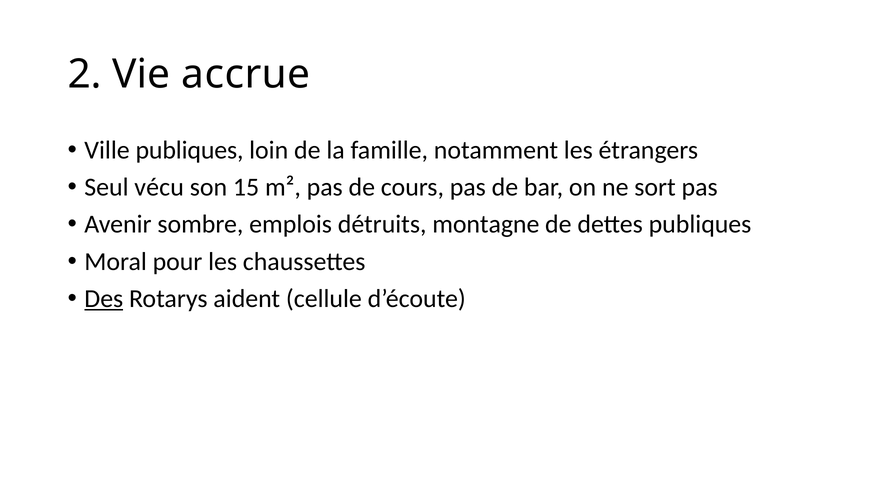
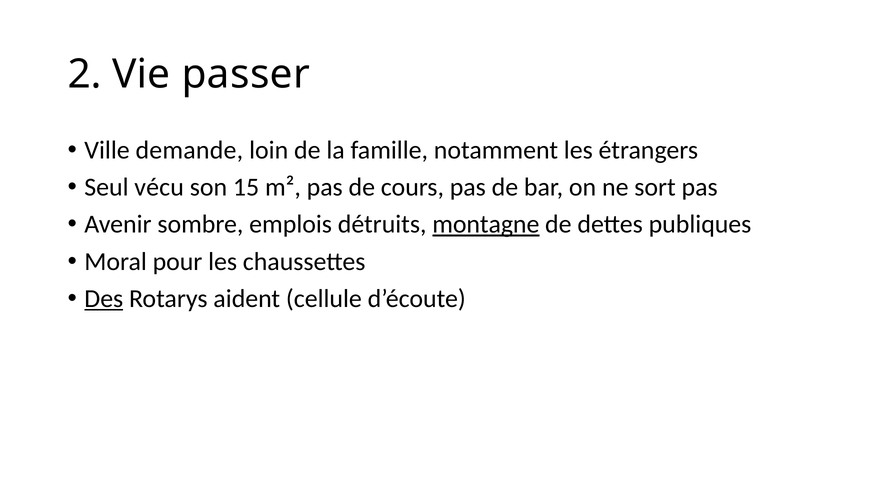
accrue: accrue -> passer
Ville publiques: publiques -> demande
montagne underline: none -> present
